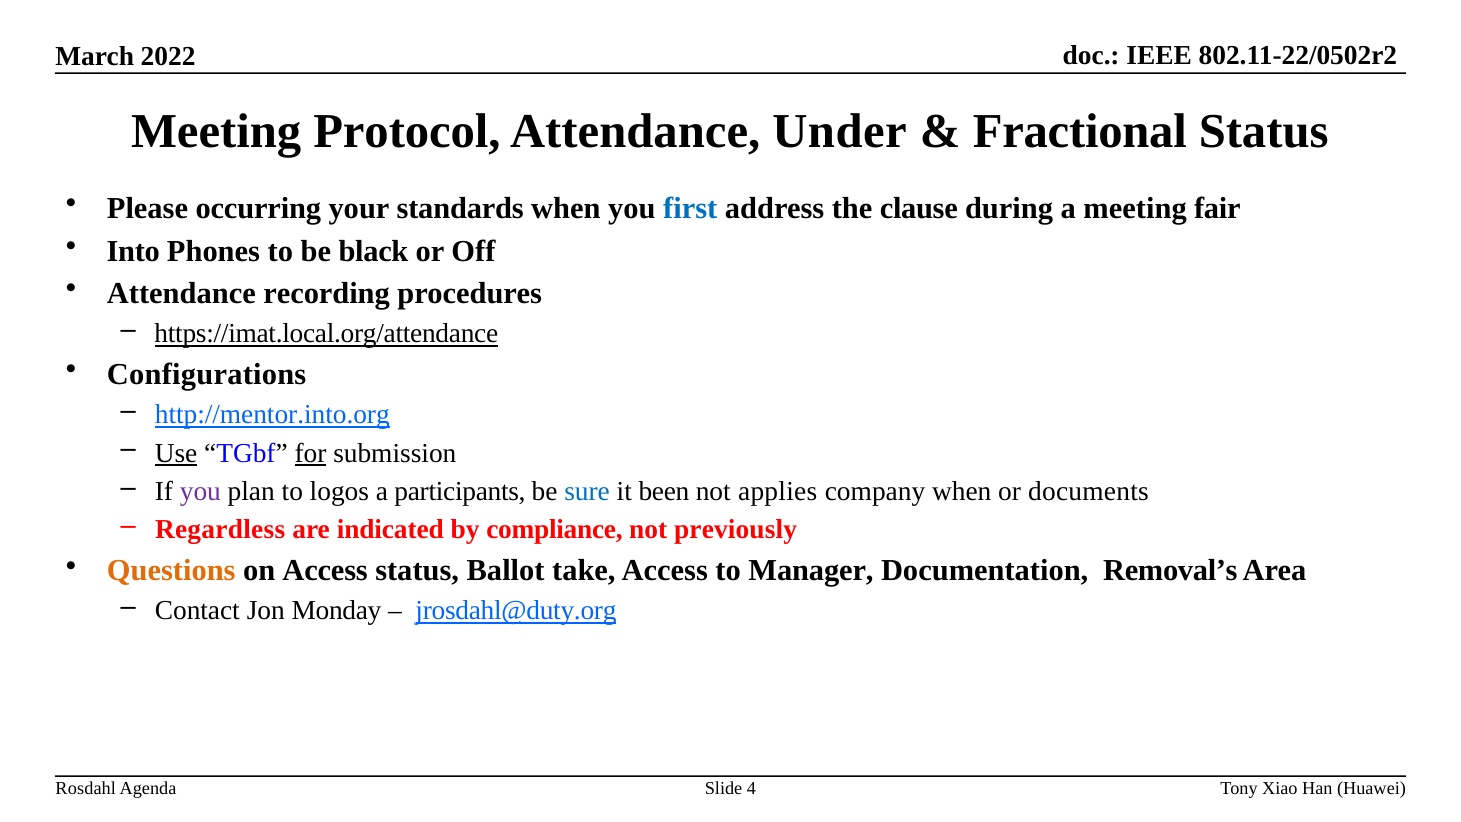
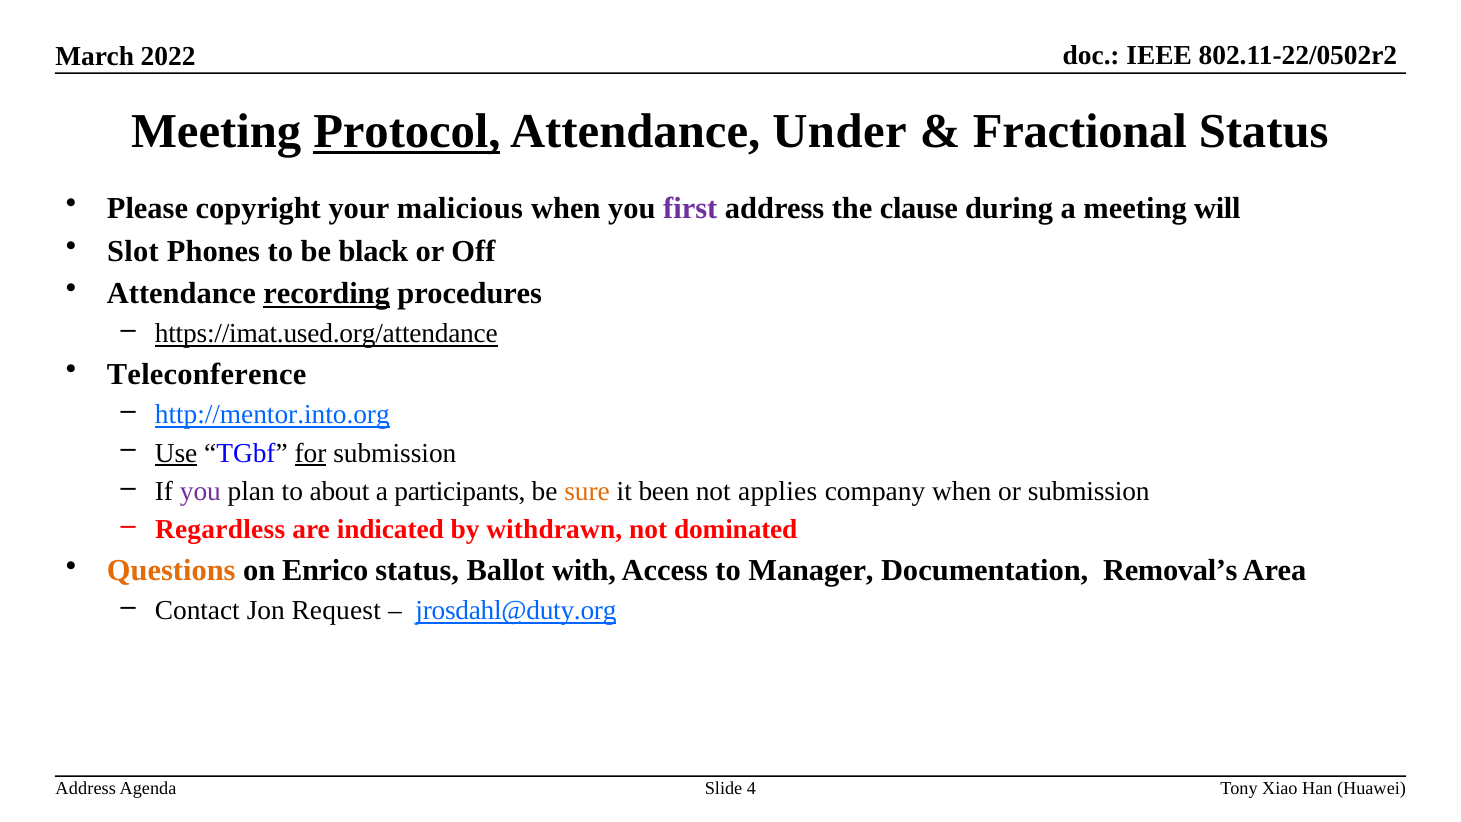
Protocol underline: none -> present
occurring: occurring -> copyright
standards: standards -> malicious
first colour: blue -> purple
fair: fair -> will
Into: Into -> Slot
recording underline: none -> present
https://imat.local.org/attendance: https://imat.local.org/attendance -> https://imat.used.org/attendance
Configurations: Configurations -> Teleconference
logos: logos -> about
sure colour: blue -> orange
or documents: documents -> submission
compliance: compliance -> withdrawn
previously: previously -> dominated
on Access: Access -> Enrico
take: take -> with
Monday: Monday -> Request
Rosdahl at (86, 788): Rosdahl -> Address
